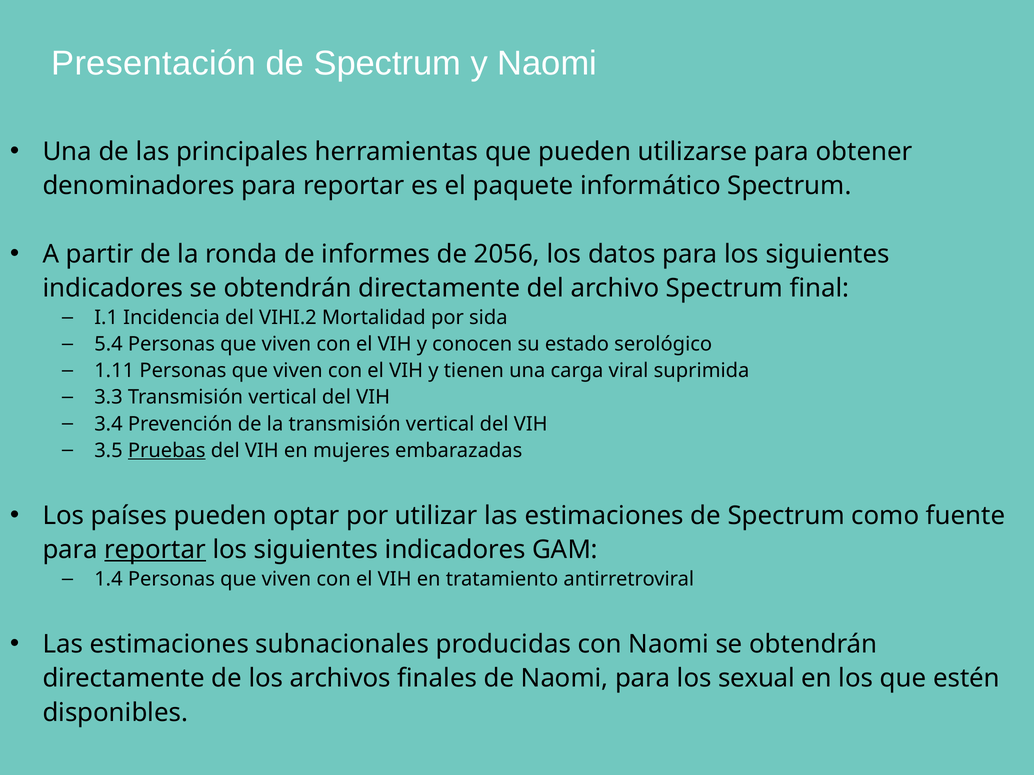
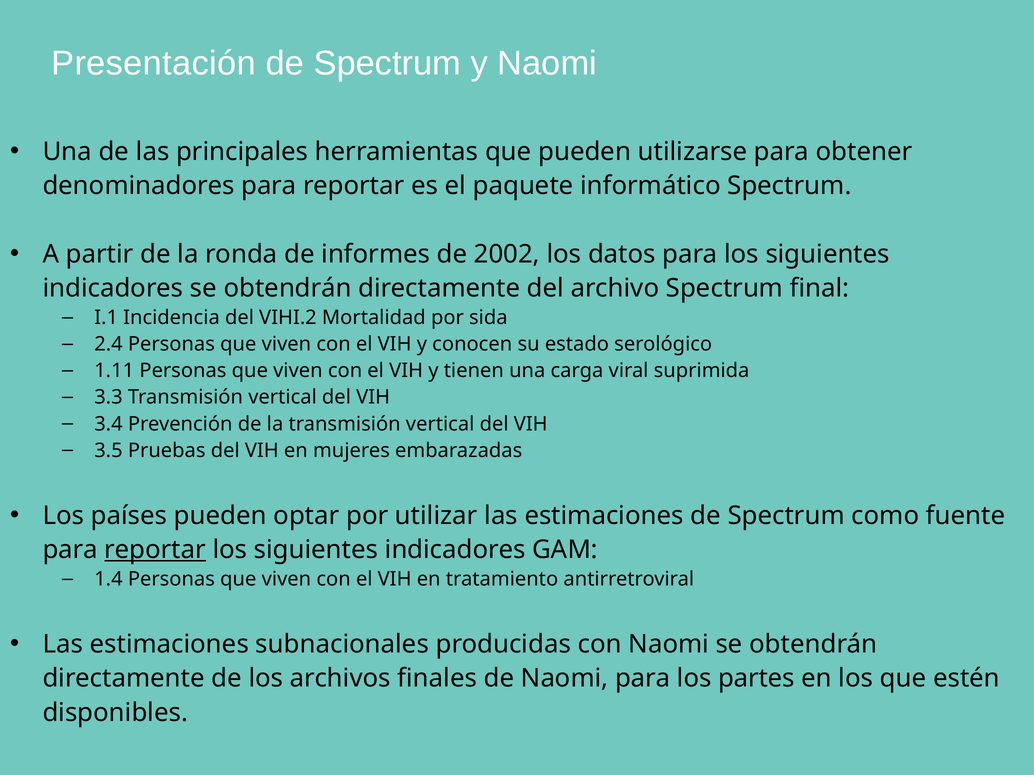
2056: 2056 -> 2002
5.4: 5.4 -> 2.4
Pruebas underline: present -> none
sexual: sexual -> partes
